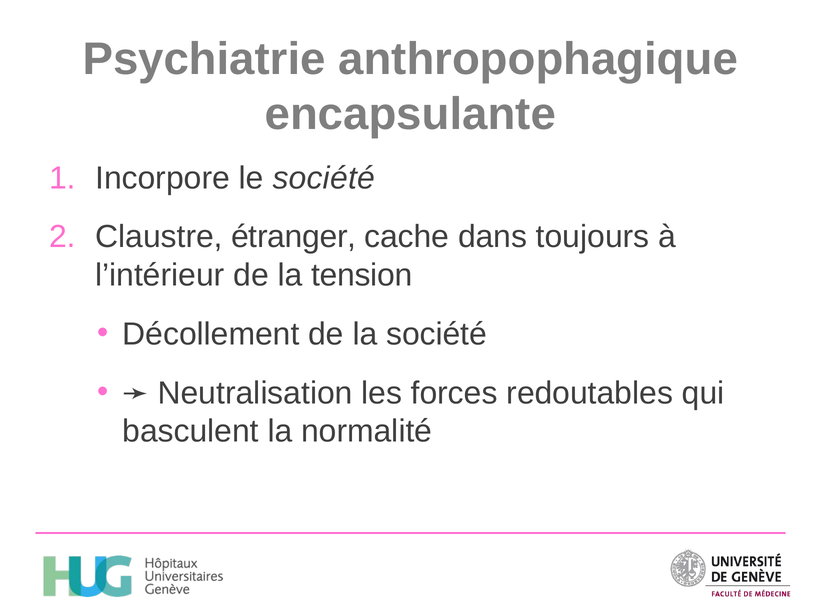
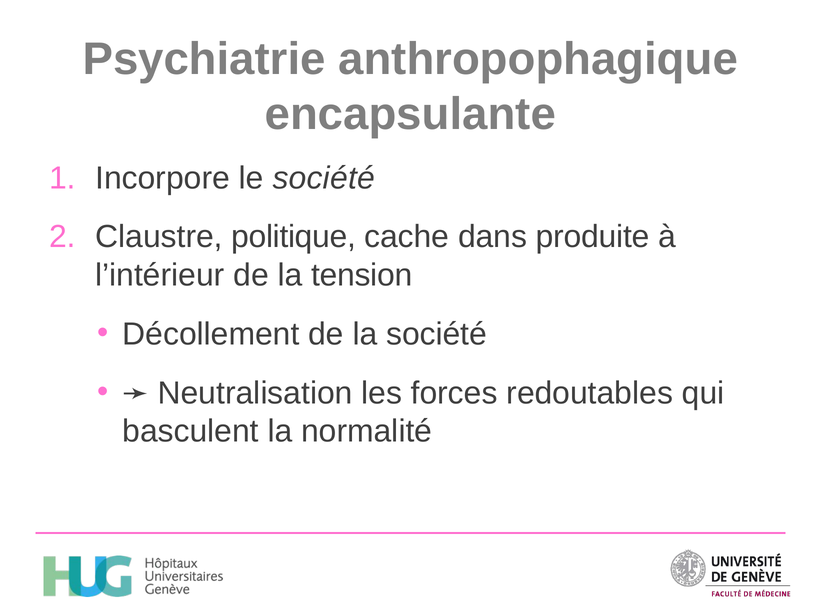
étranger: étranger -> politique
toujours: toujours -> produite
